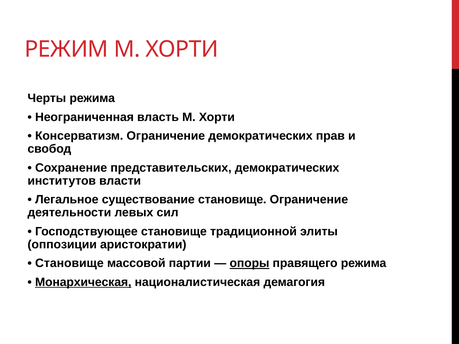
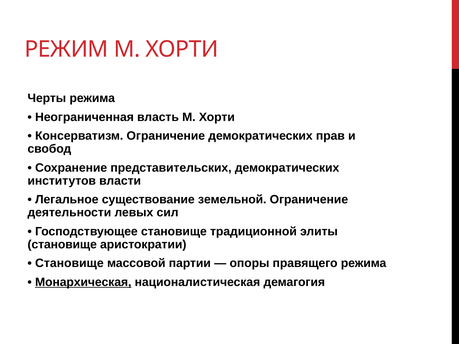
существование становище: становище -> земельной
оппозиции at (62, 245): оппозиции -> становище
опоры underline: present -> none
